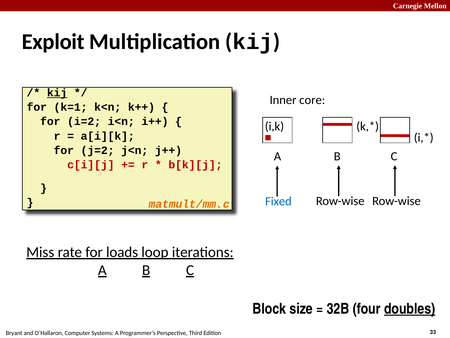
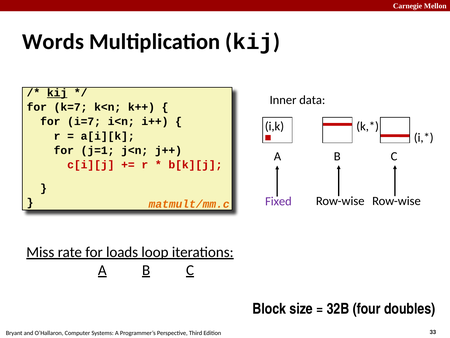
Exploit: Exploit -> Words
core: core -> data
k=1: k=1 -> k=7
i=2: i=2 -> i=7
j=2: j=2 -> j=1
Fixed colour: blue -> purple
doubles underline: present -> none
